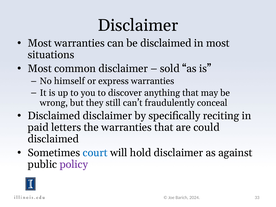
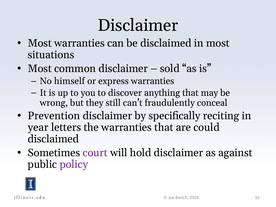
Disclaimed at (54, 116): Disclaimed -> Prevention
paid: paid -> year
court colour: blue -> purple
